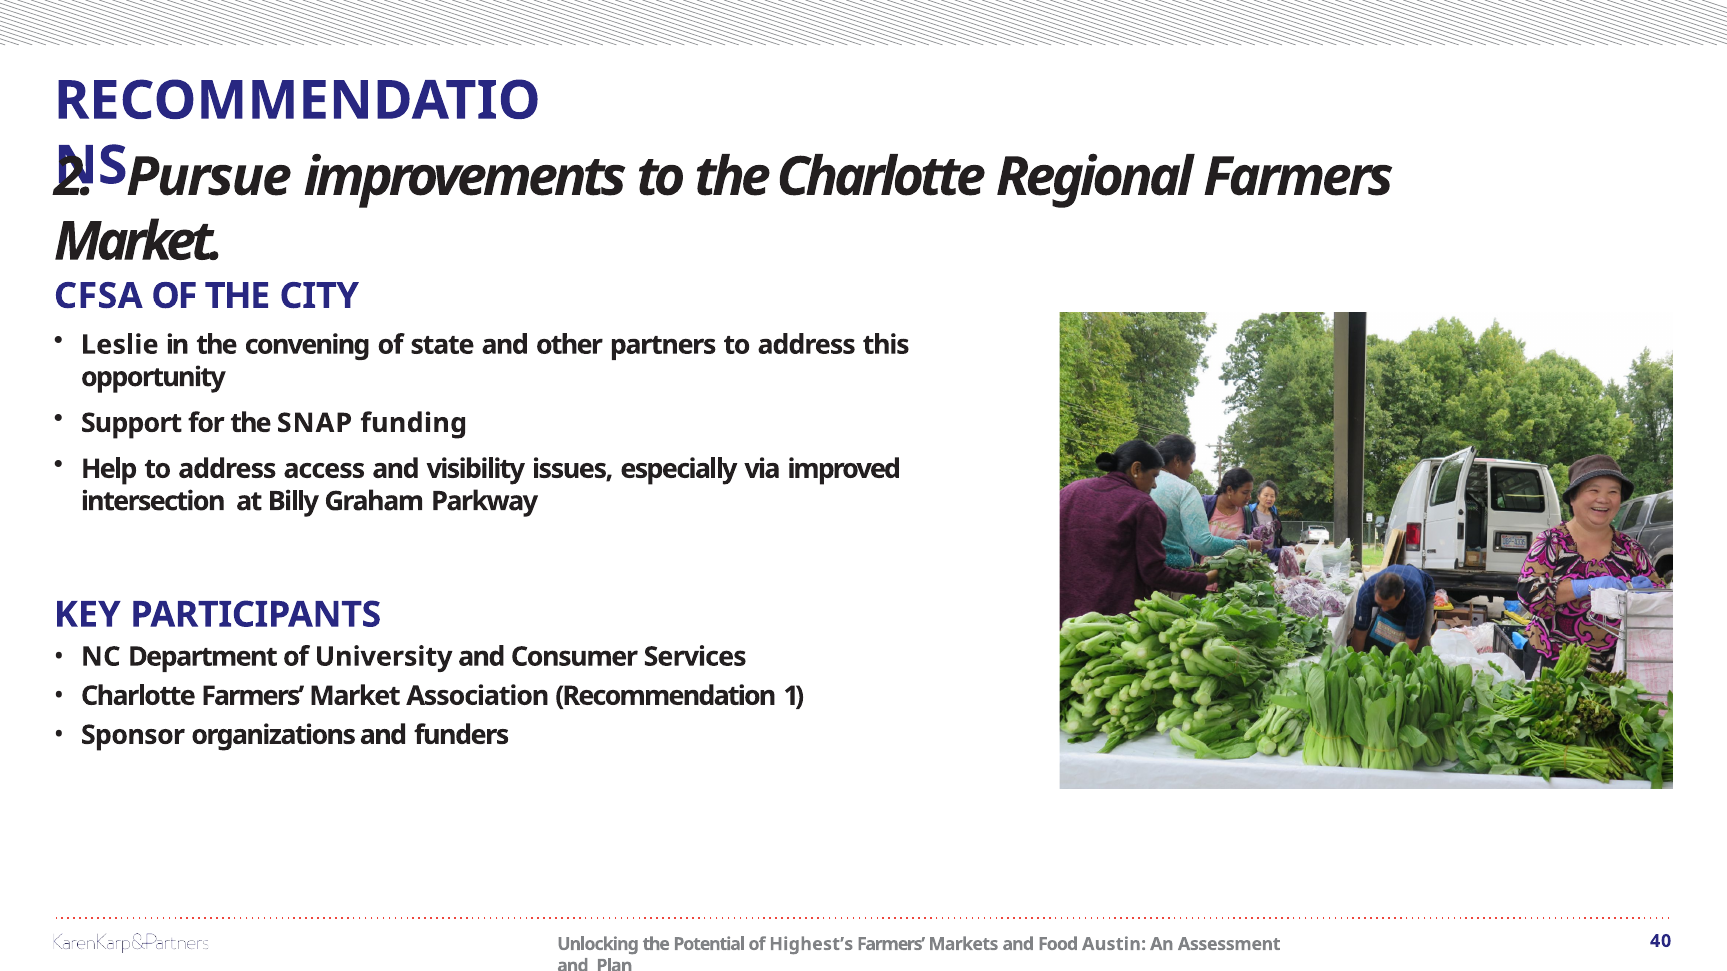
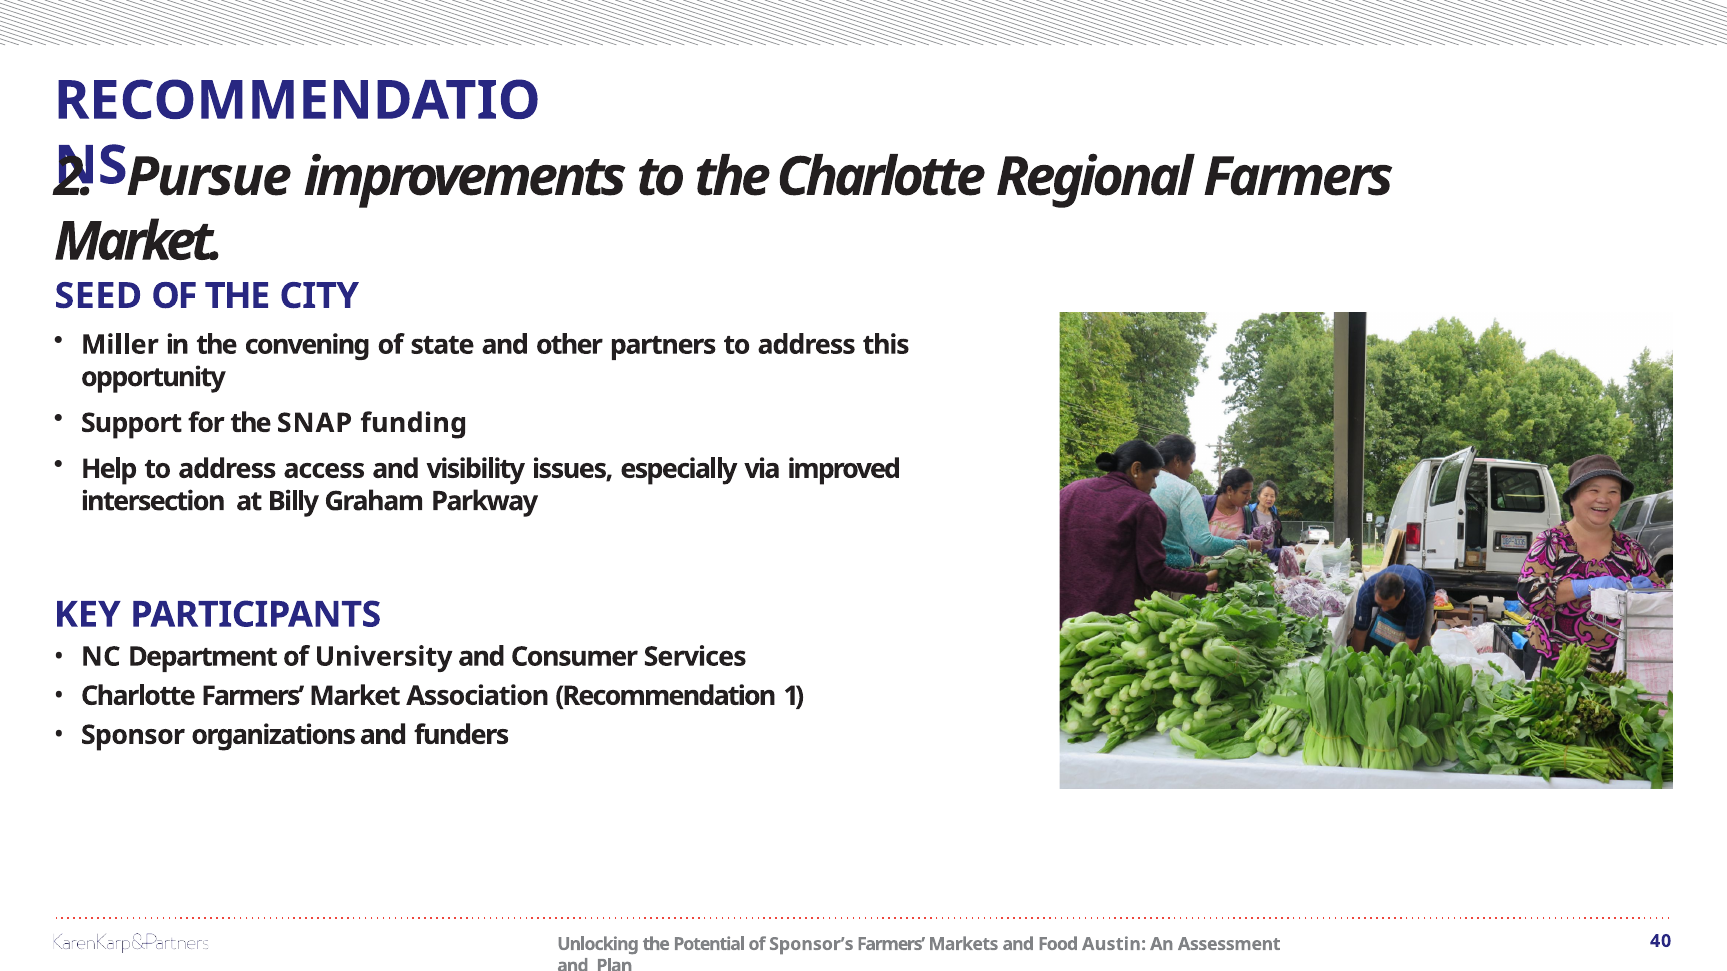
CFSA: CFSA -> SEED
Leslie: Leslie -> Miller
Highest’s: Highest’s -> Sponsor’s
